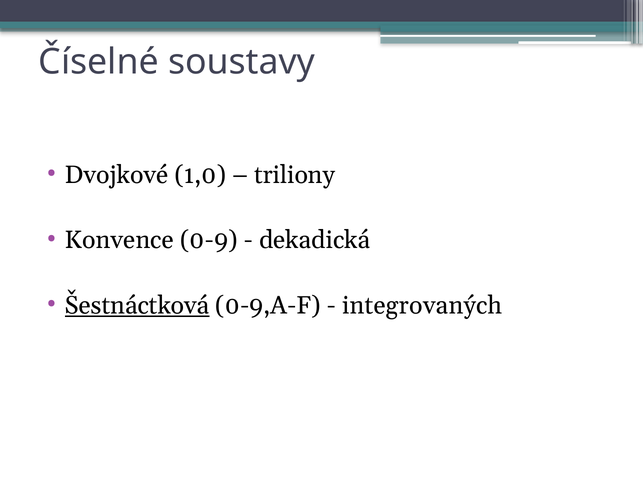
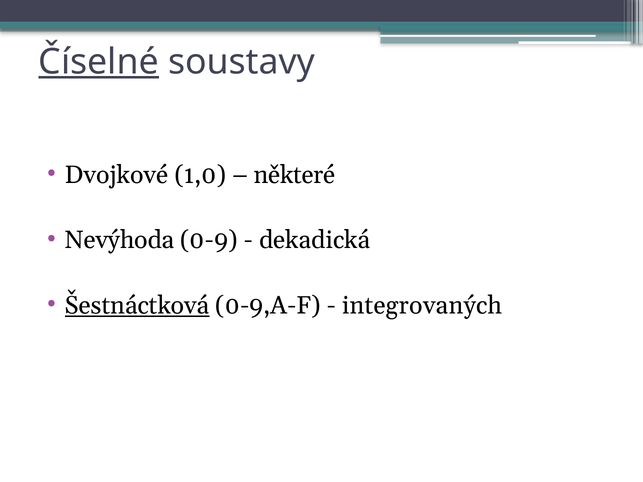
Číselné underline: none -> present
triliony: triliony -> některé
Konvence: Konvence -> Nevýhoda
